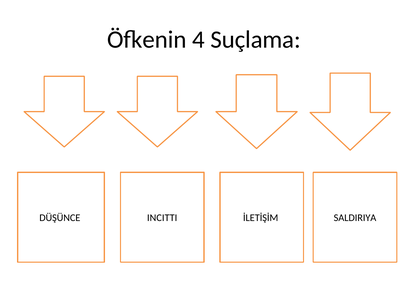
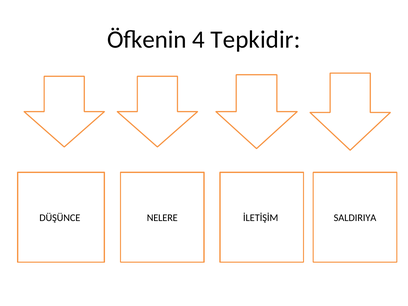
Suçlama: Suçlama -> Tepkidir
INCITTI: INCITTI -> NELERE
